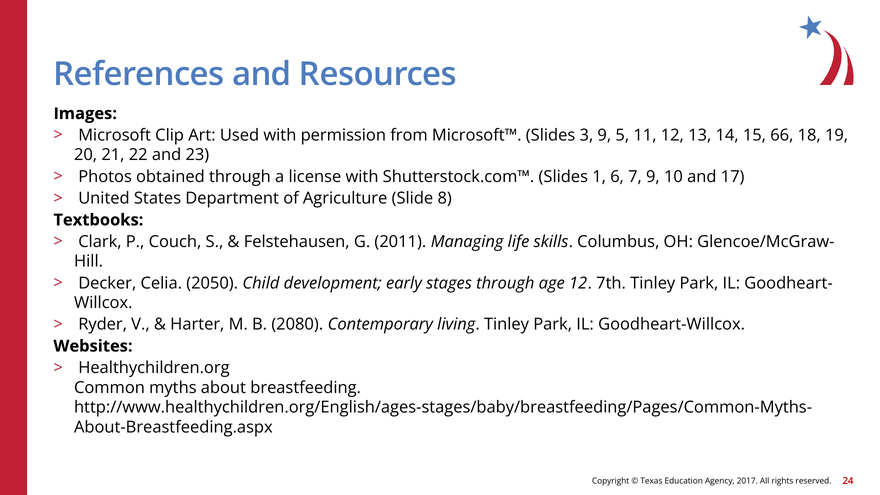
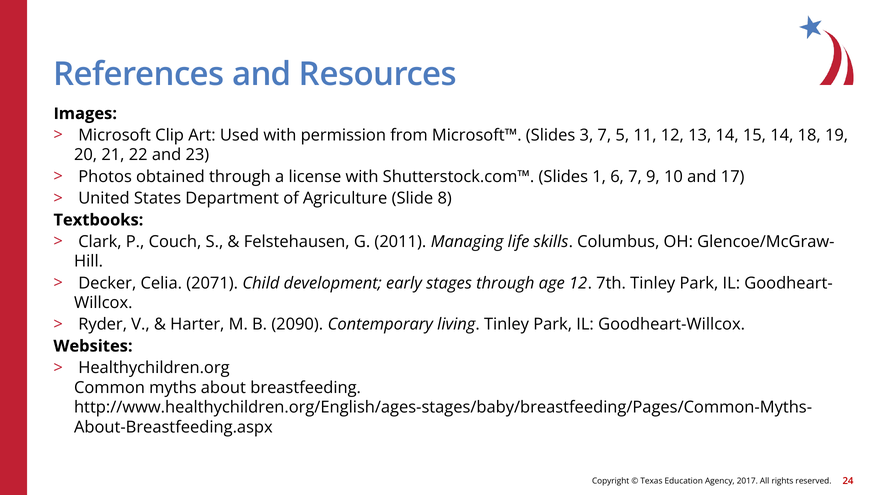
3 9: 9 -> 7
15 66: 66 -> 14
2050: 2050 -> 2071
2080: 2080 -> 2090
